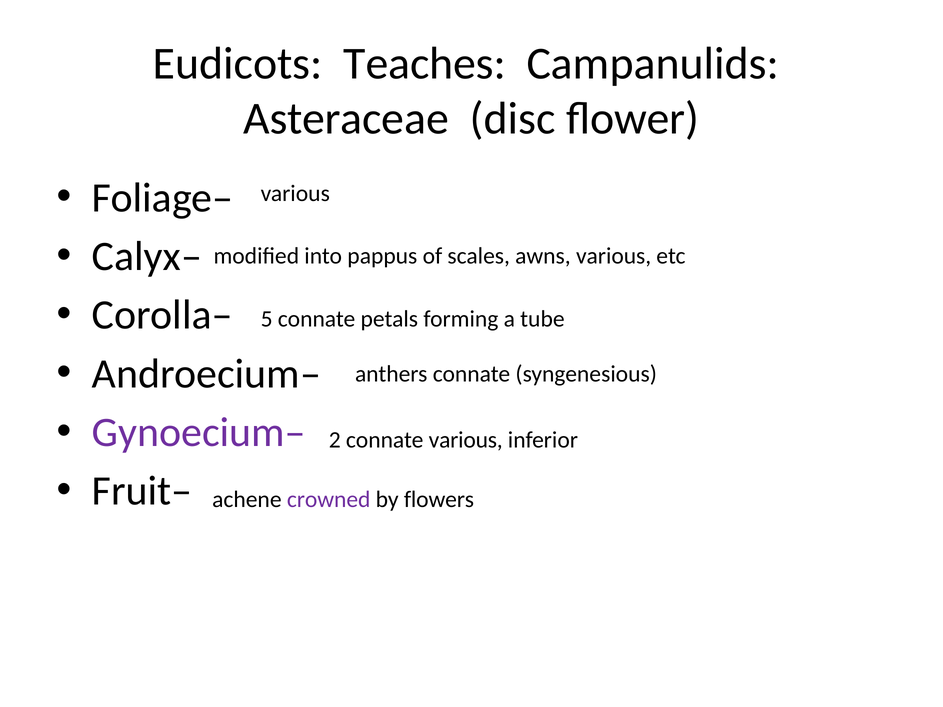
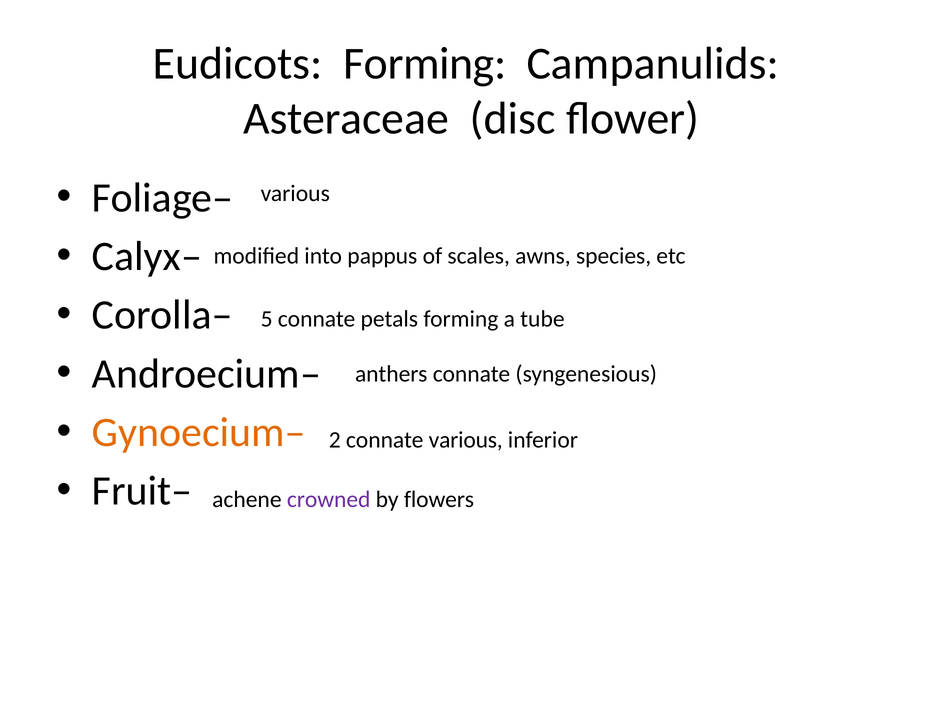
Eudicots Teaches: Teaches -> Forming
awns various: various -> species
Gynoecium– colour: purple -> orange
